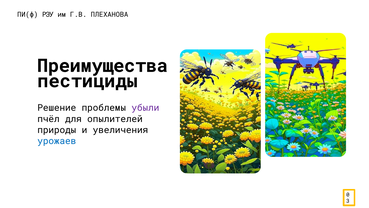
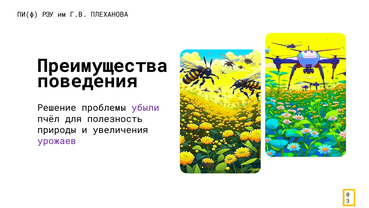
пестициды: пестициды -> поведения
опылителей: опылителей -> полезность
урожаев colour: blue -> purple
